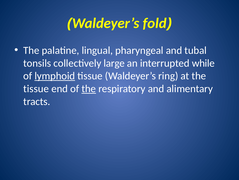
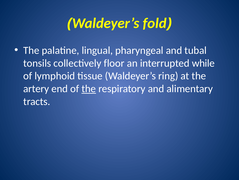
large: large -> floor
lymphoid underline: present -> none
tissue at (36, 88): tissue -> artery
